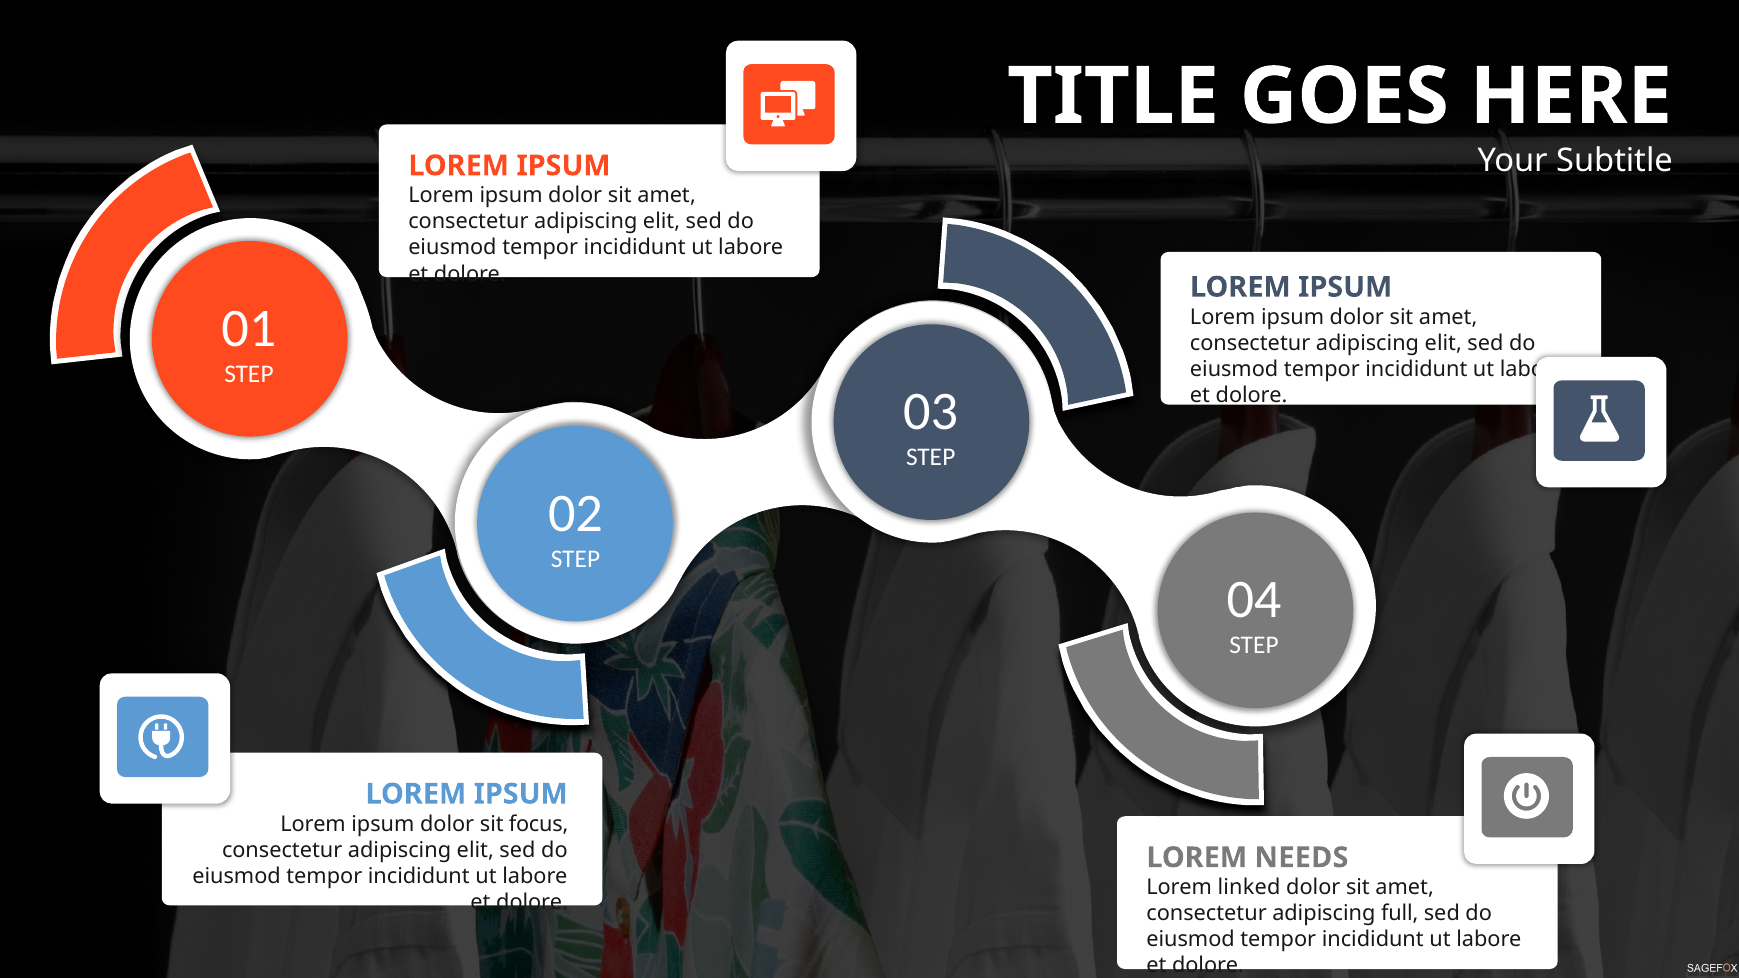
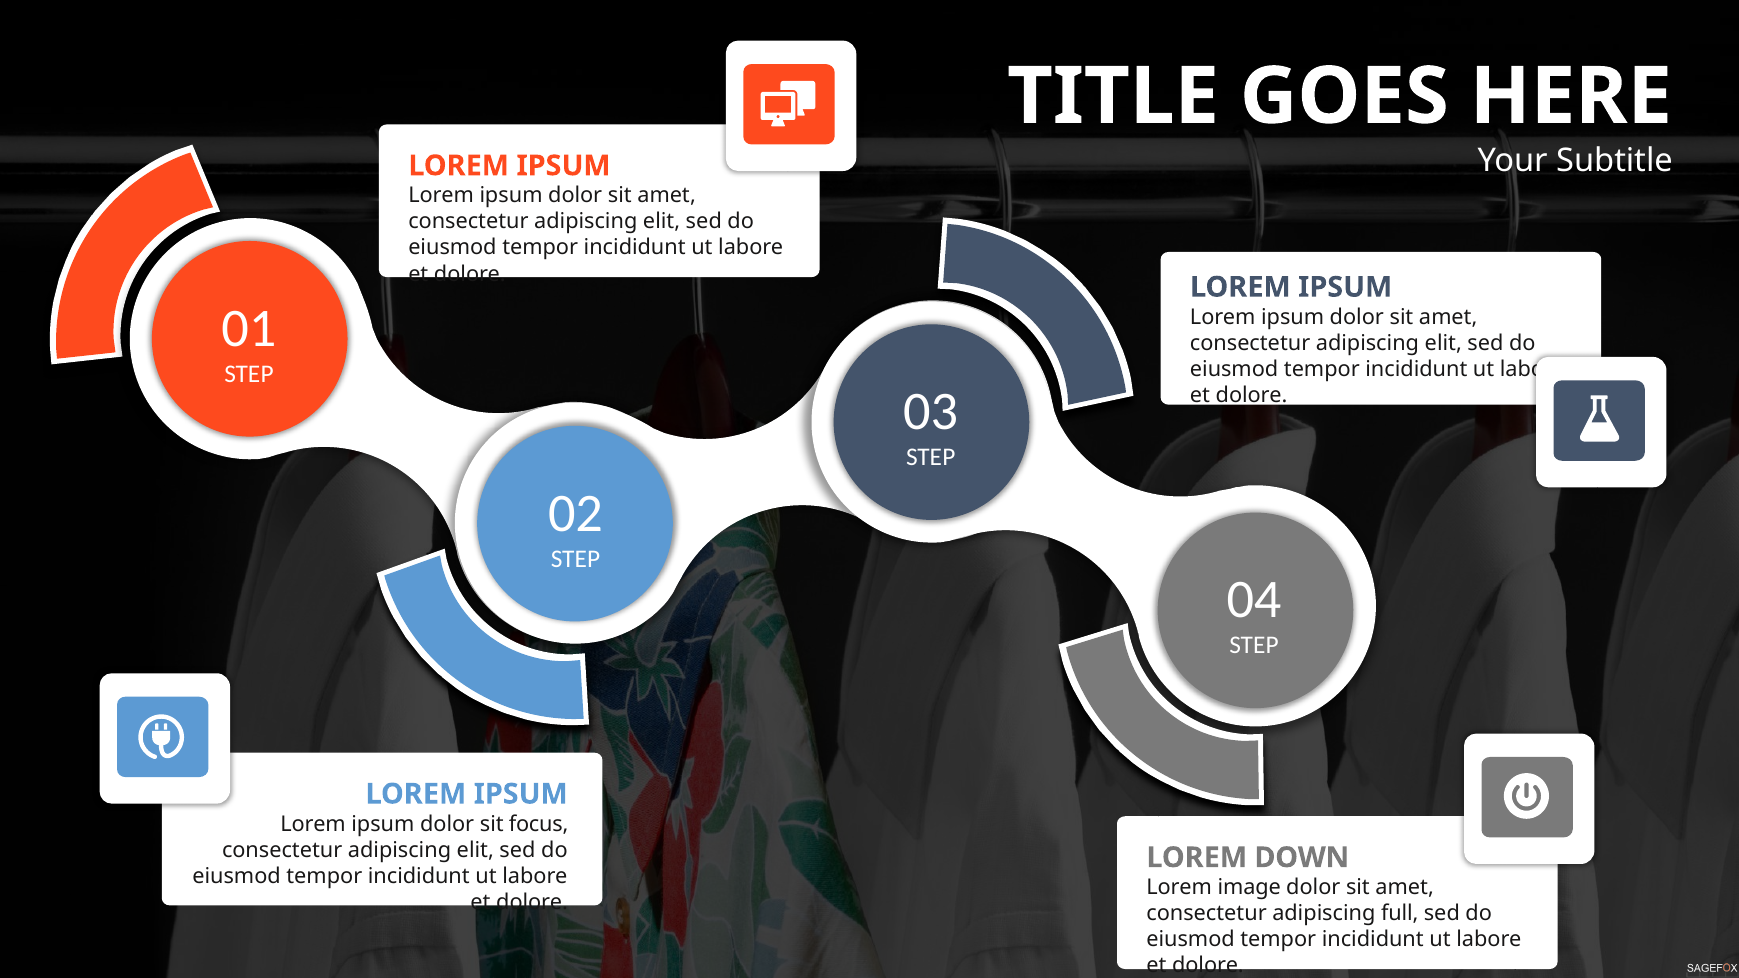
NEEDS: NEEDS -> DOWN
linked: linked -> image
